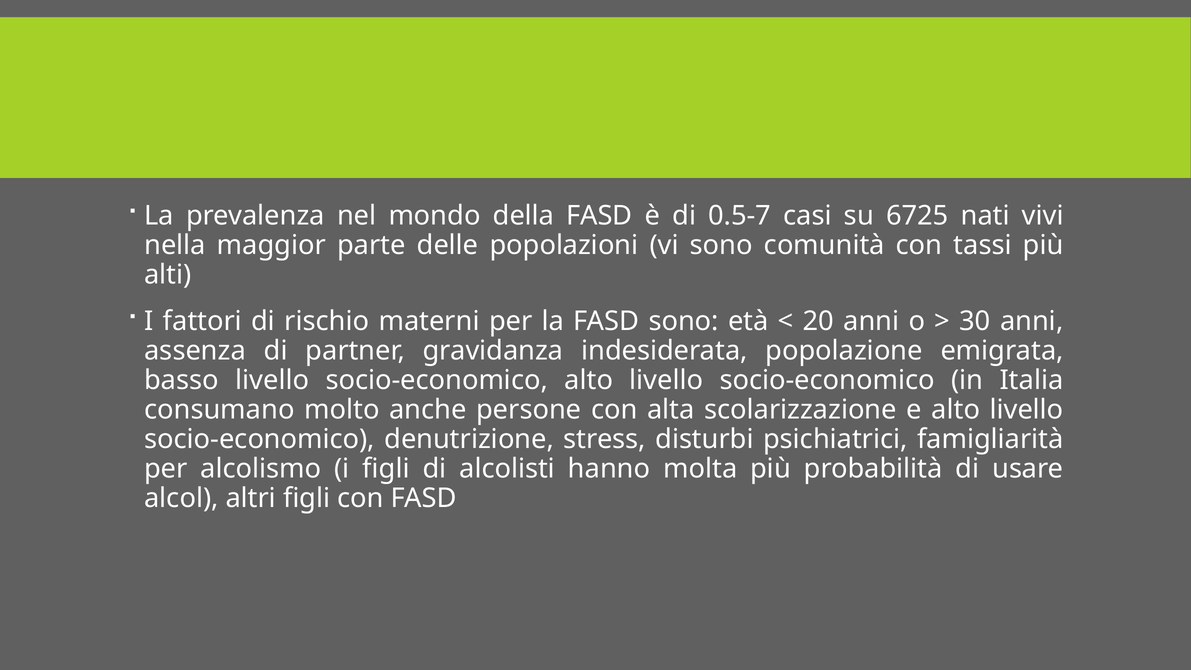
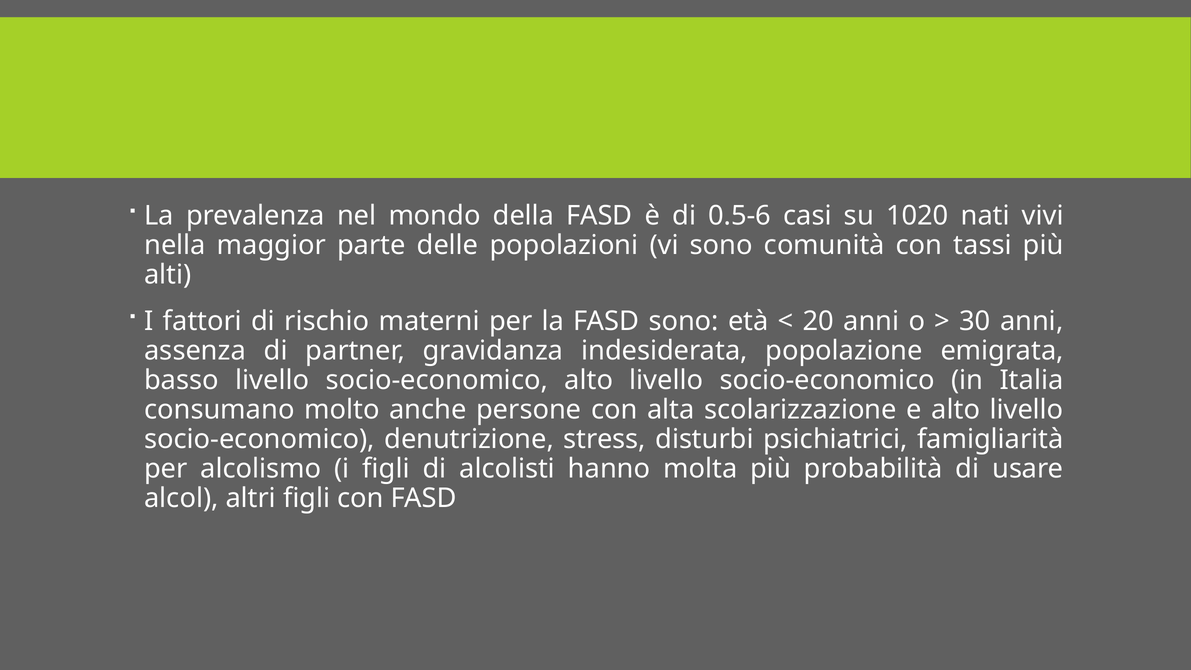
0.5-7: 0.5-7 -> 0.5-6
6725: 6725 -> 1020
